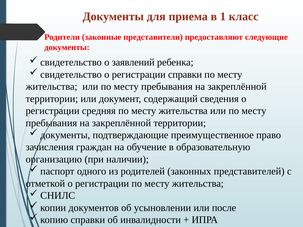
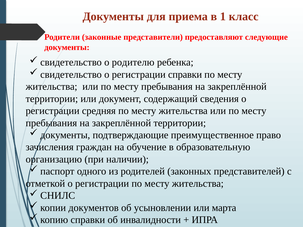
заявлений: заявлений -> родителю
после: после -> марта
